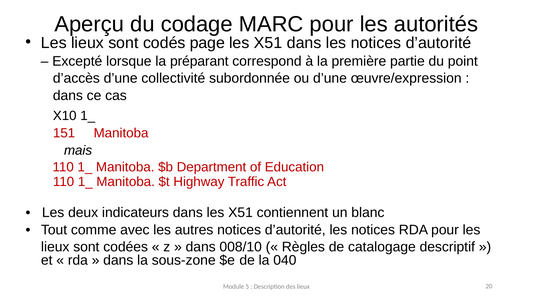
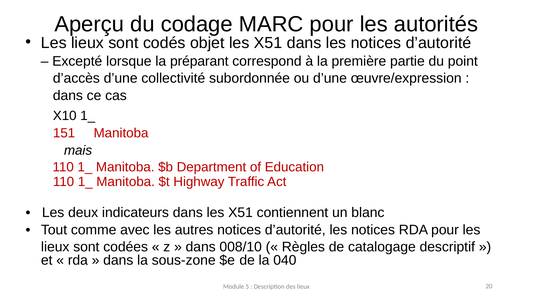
page: page -> objet
